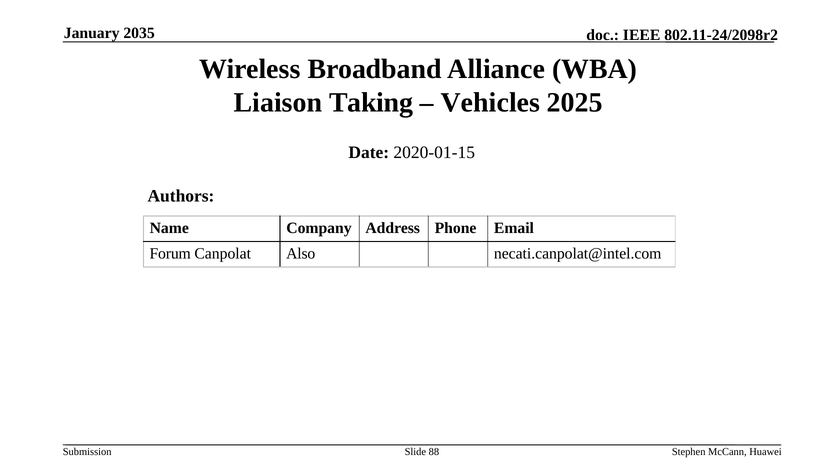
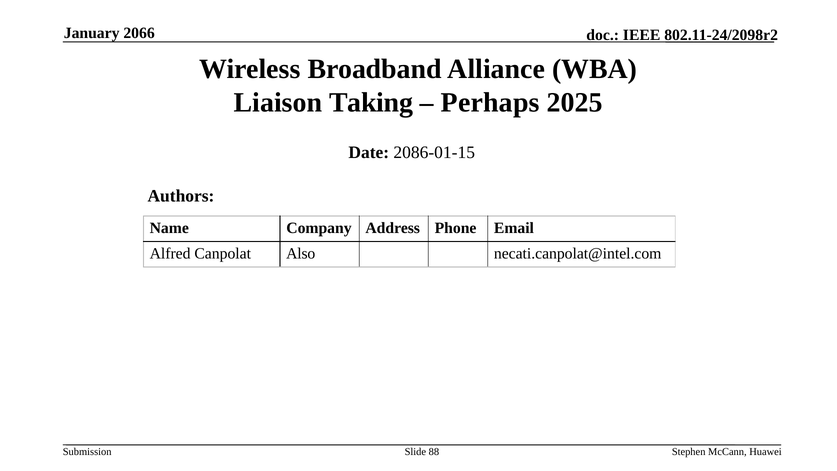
2035: 2035 -> 2066
Vehicles: Vehicles -> Perhaps
2020-01-15: 2020-01-15 -> 2086-01-15
Forum: Forum -> Alfred
